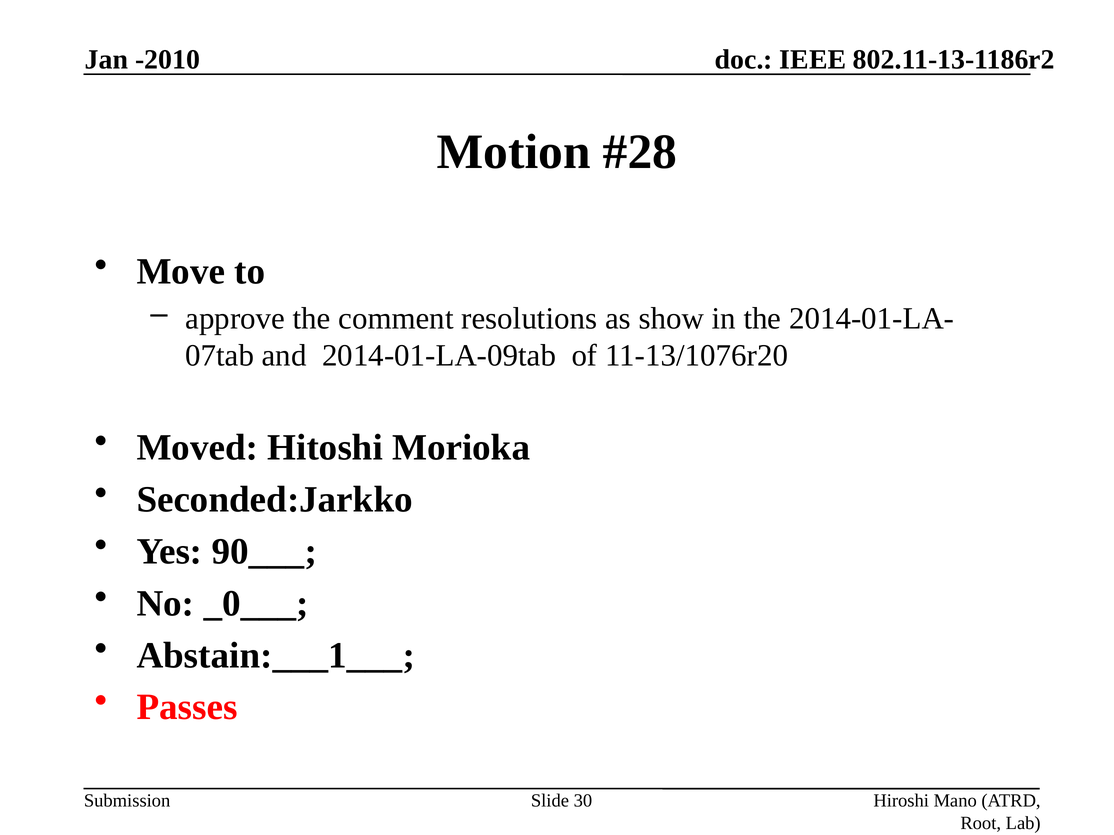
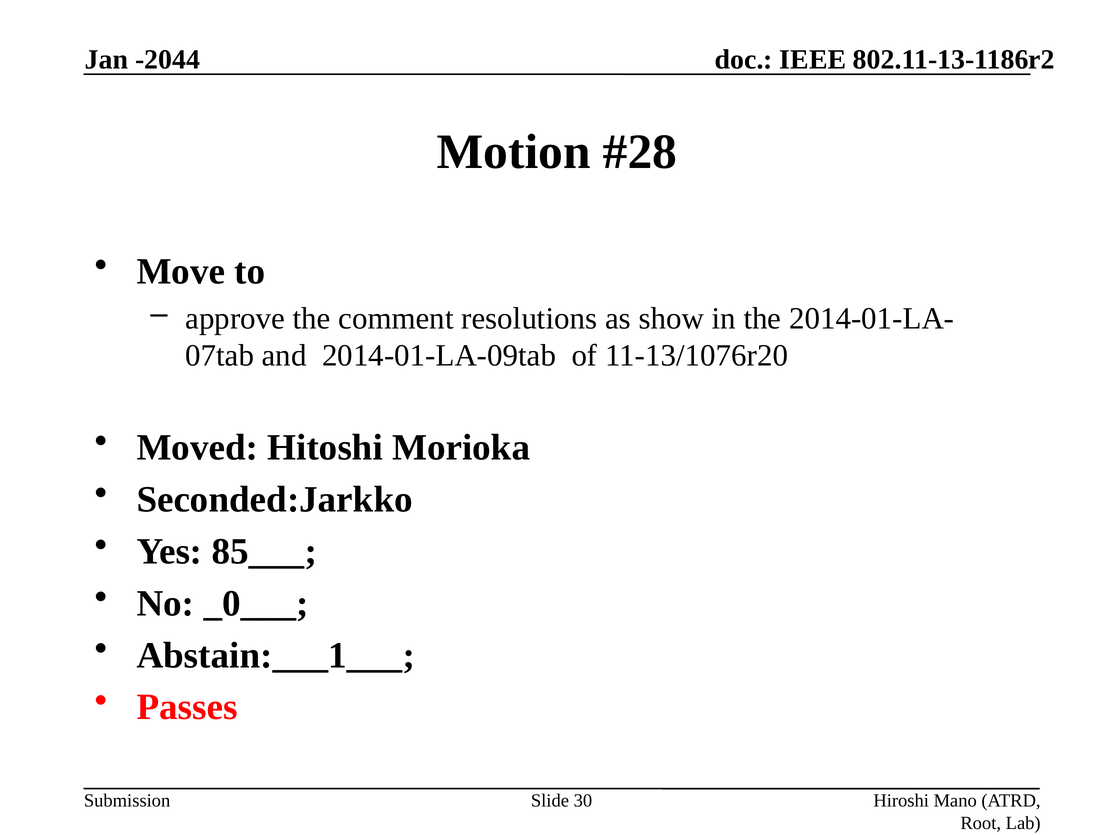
-2010: -2010 -> -2044
90___: 90___ -> 85___
